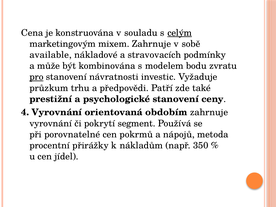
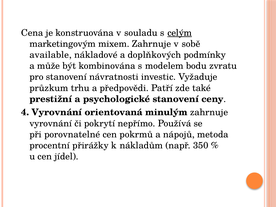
stravovacích: stravovacích -> doplňkových
pro underline: present -> none
obdobím: obdobím -> minulým
segment: segment -> nepřímo
